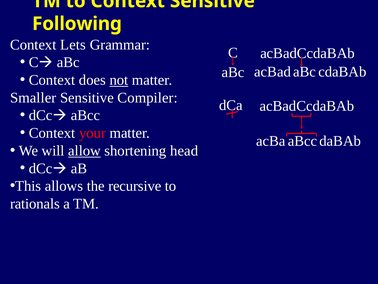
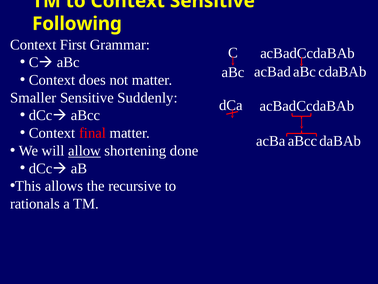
Lets: Lets -> First
not underline: present -> none
Compiler: Compiler -> Suddenly
your: your -> final
head: head -> done
